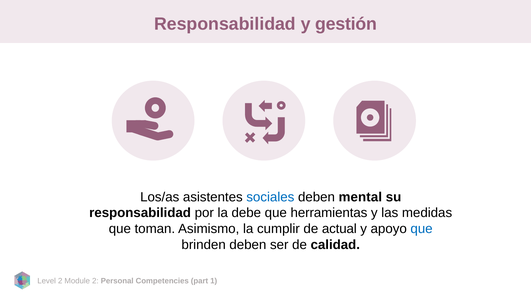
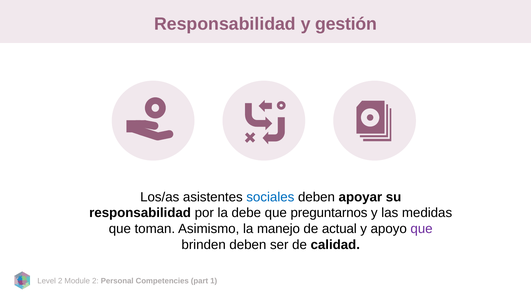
mental: mental -> apoyar
herramientas: herramientas -> preguntarnos
cumplir: cumplir -> manejo
que at (422, 229) colour: blue -> purple
